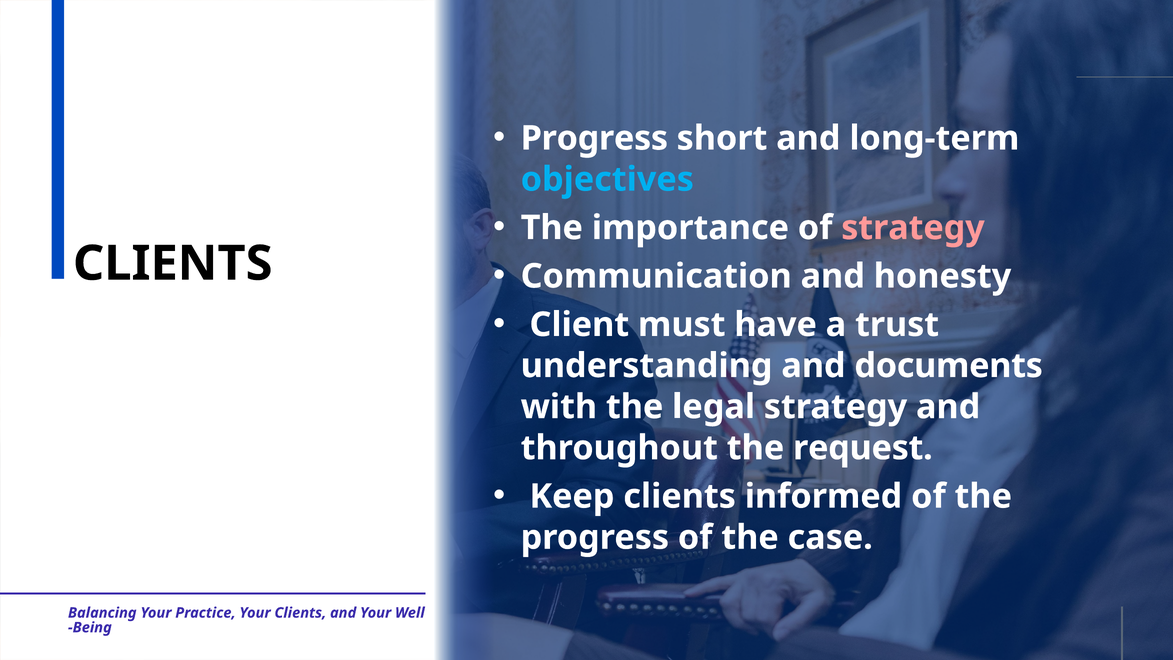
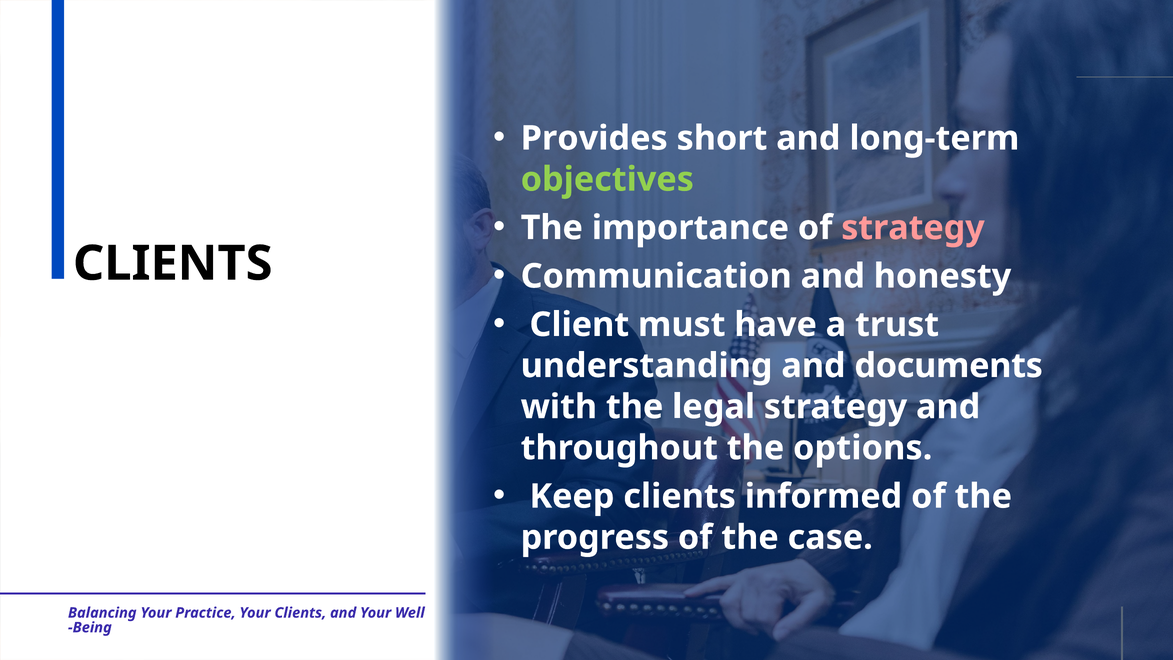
Progress at (594, 138): Progress -> Provides
objectives colour: light blue -> light green
request: request -> options
